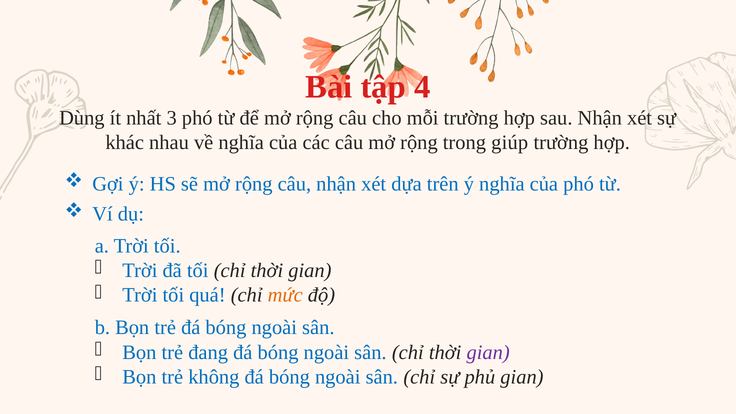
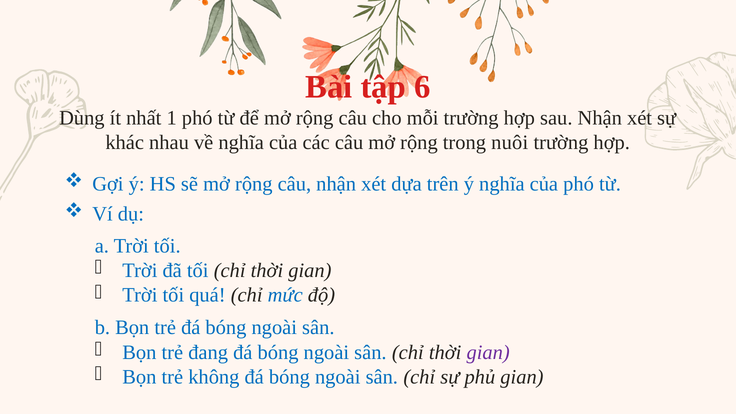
4: 4 -> 6
3: 3 -> 1
giúp: giúp -> nuôi
mức colour: orange -> blue
